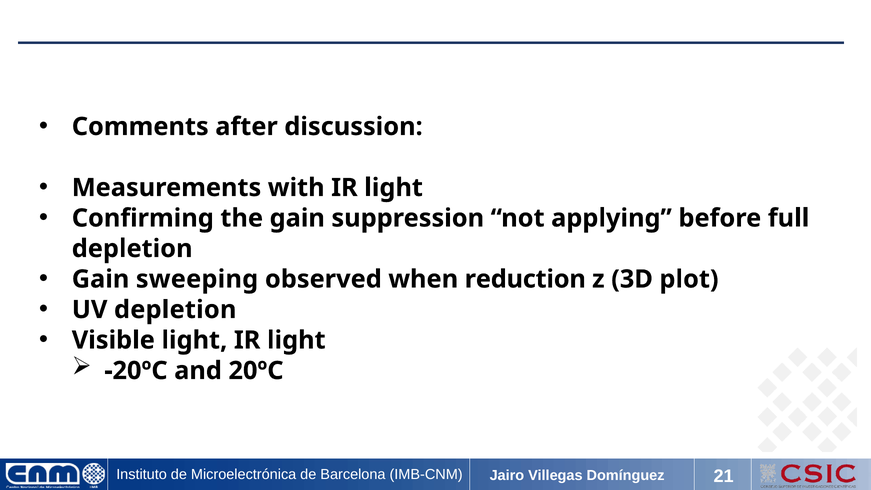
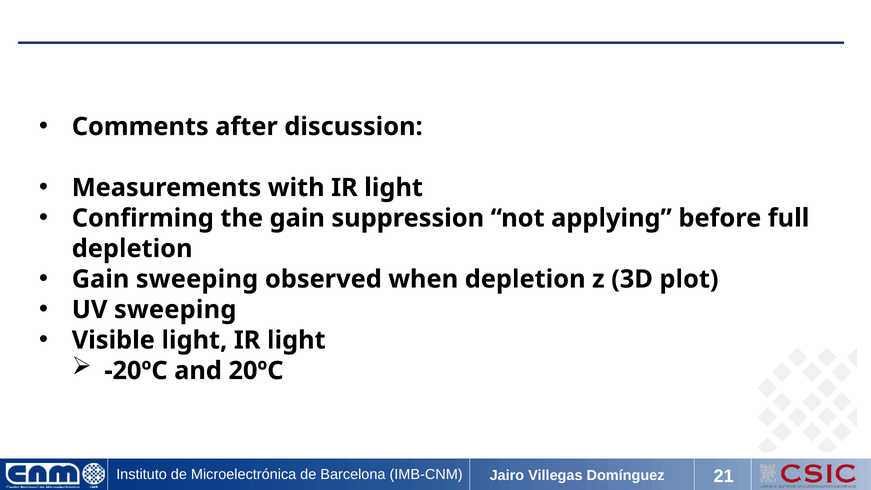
when reduction: reduction -> depletion
UV depletion: depletion -> sweeping
